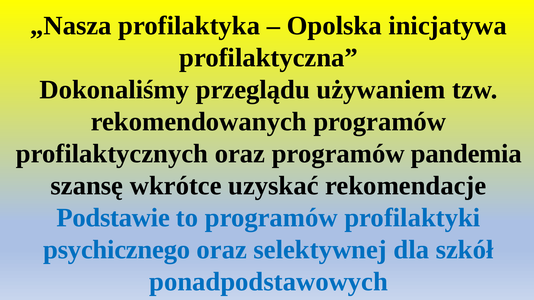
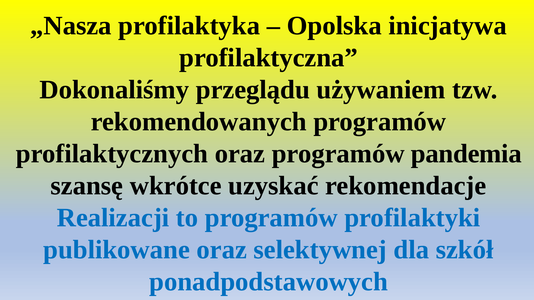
Podstawie: Podstawie -> Realizacji
psychicznego: psychicznego -> publikowane
